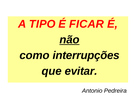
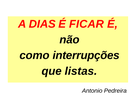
TIPO: TIPO -> DIAS
não underline: present -> none
evitar: evitar -> listas
